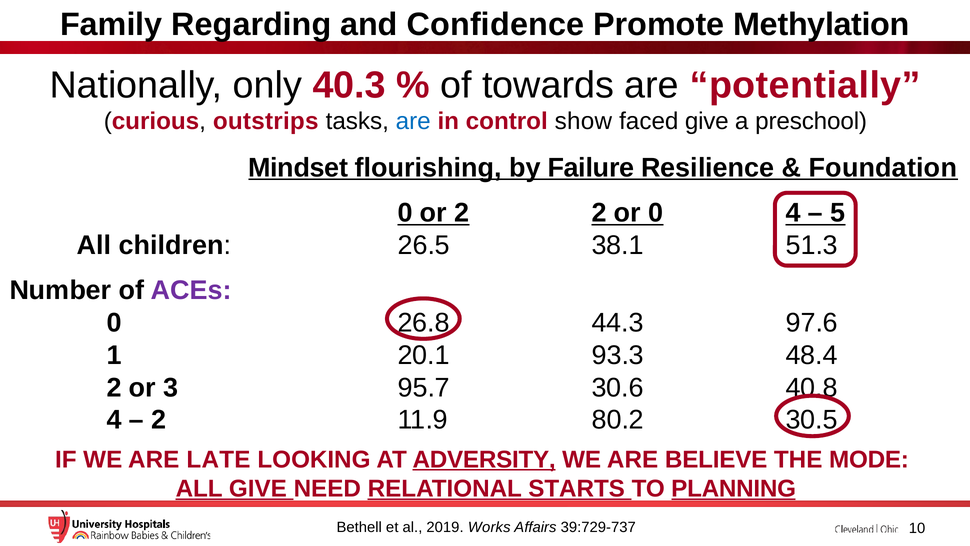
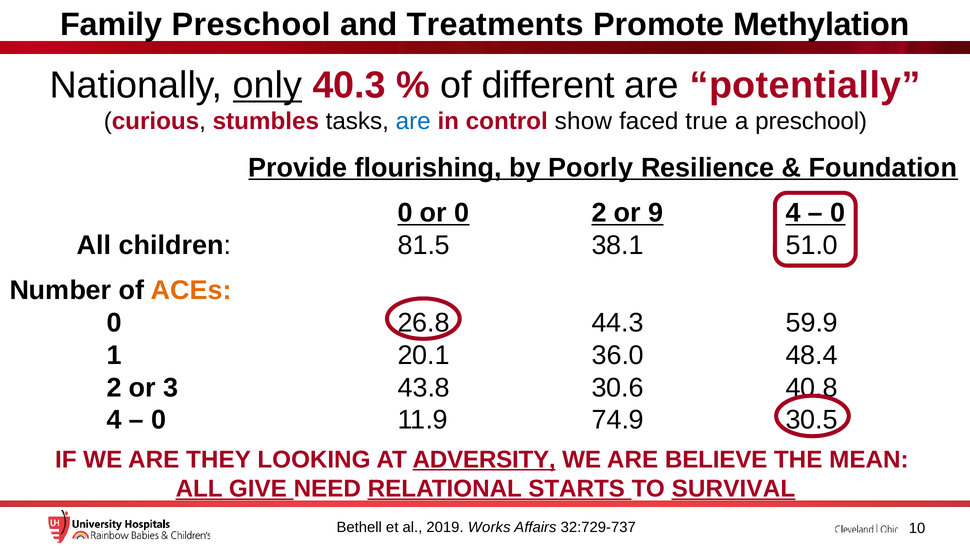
Family Regarding: Regarding -> Preschool
Confidence: Confidence -> Treatments
only underline: none -> present
towards: towards -> different
outstrips: outstrips -> stumbles
faced give: give -> true
Mindset: Mindset -> Provide
Failure: Failure -> Poorly
or 2: 2 -> 0
or 0: 0 -> 9
5 at (838, 213): 5 -> 0
26.5: 26.5 -> 81.5
51.3: 51.3 -> 51.0
ACEs colour: purple -> orange
97.6: 97.6 -> 59.9
93.3: 93.3 -> 36.0
95.7: 95.7 -> 43.8
2 at (159, 420): 2 -> 0
80.2: 80.2 -> 74.9
LATE: LATE -> THEY
MODE: MODE -> MEAN
PLANNING: PLANNING -> SURVIVAL
39:729-737: 39:729-737 -> 32:729-737
